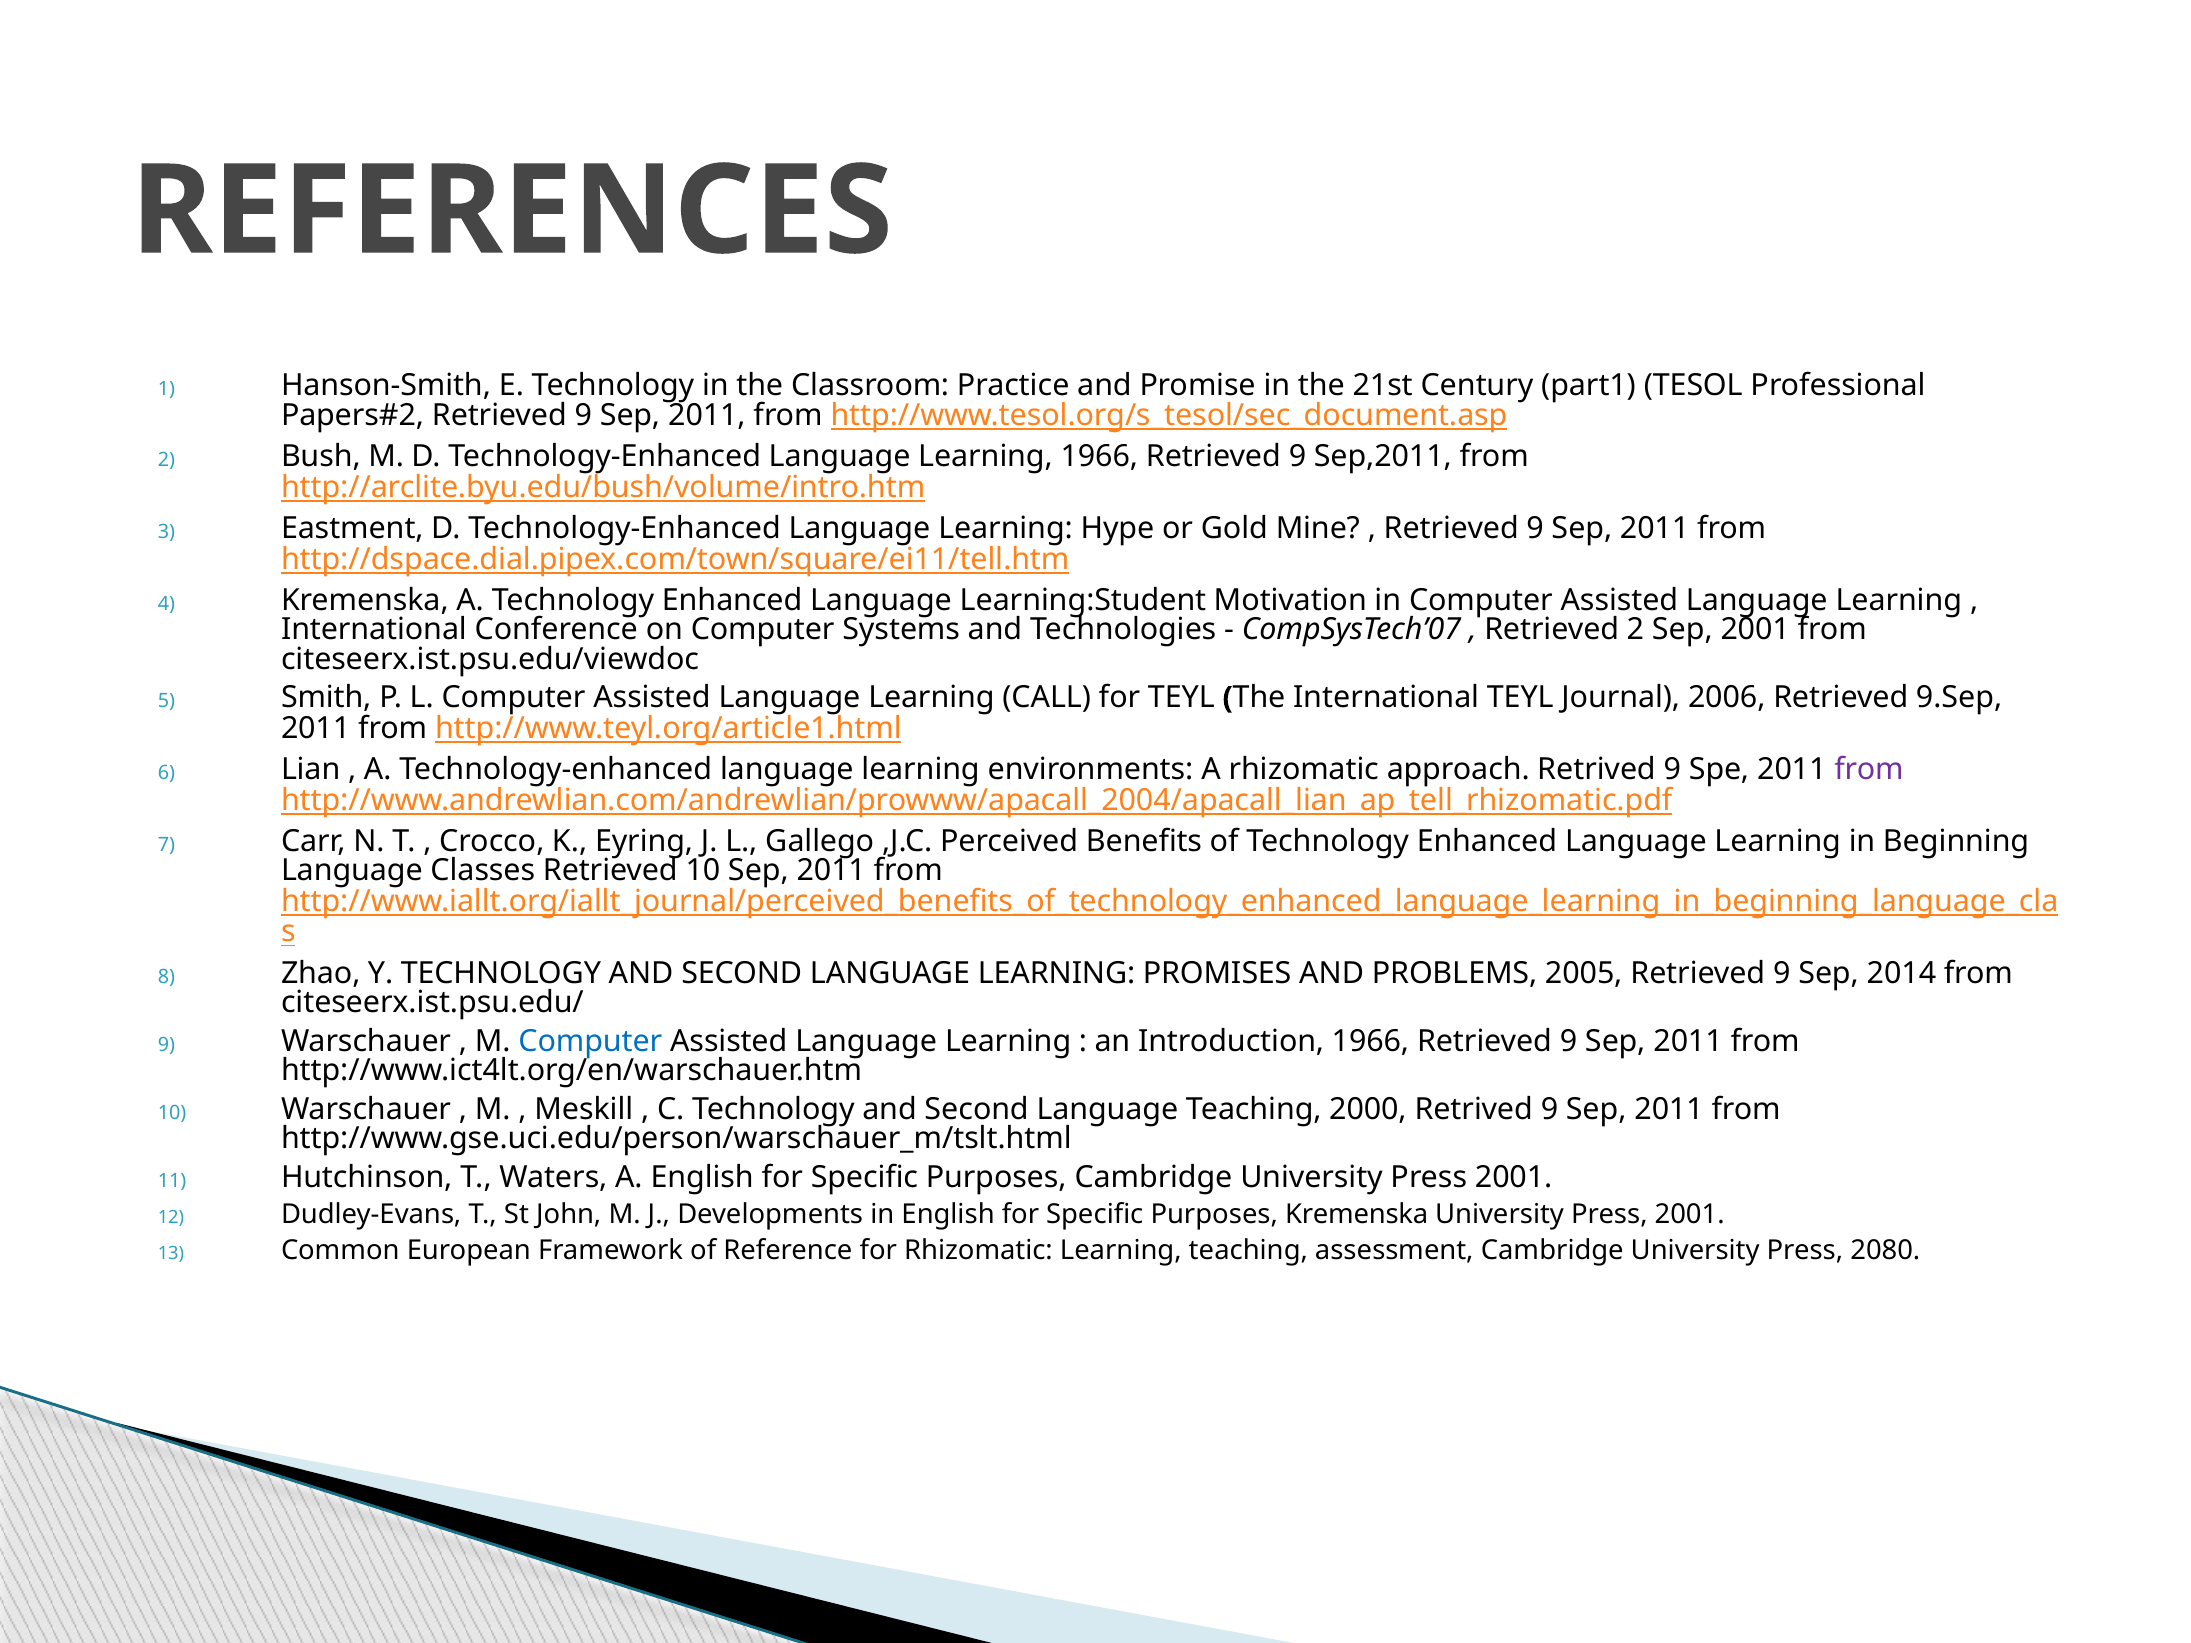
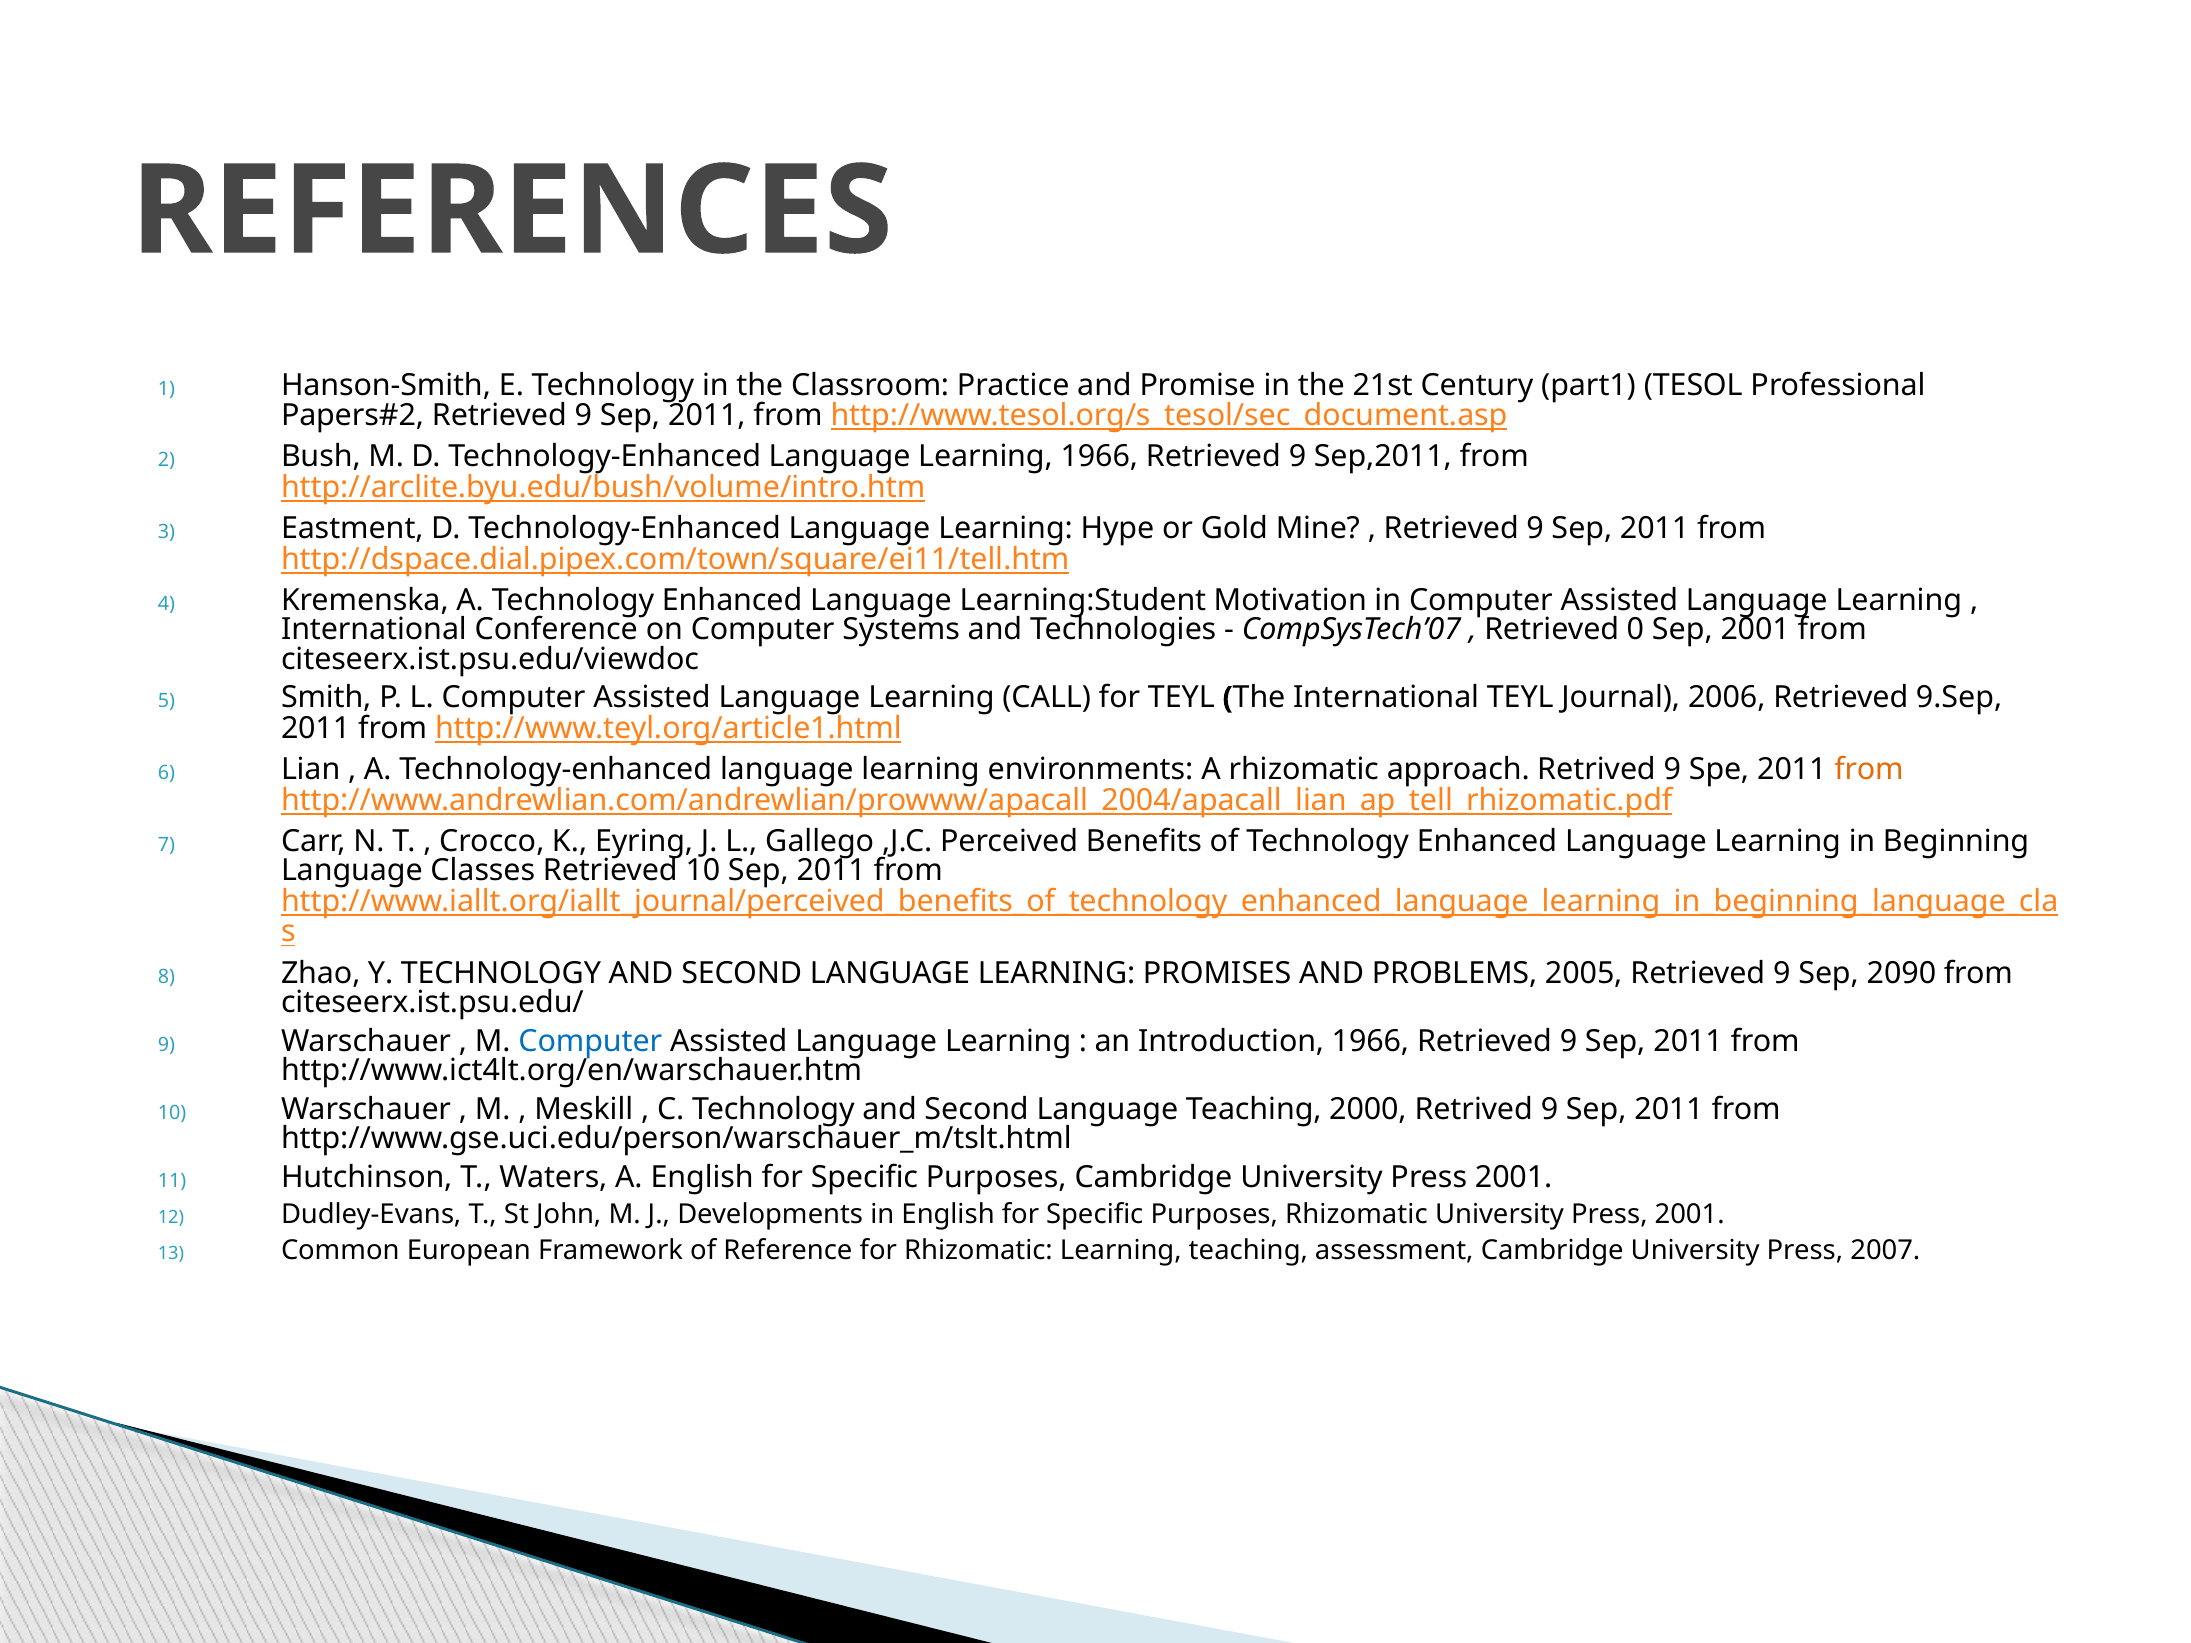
Retrieved 2: 2 -> 0
from at (1869, 770) colour: purple -> orange
2014: 2014 -> 2090
Purposes Kremenska: Kremenska -> Rhizomatic
2080: 2080 -> 2007
